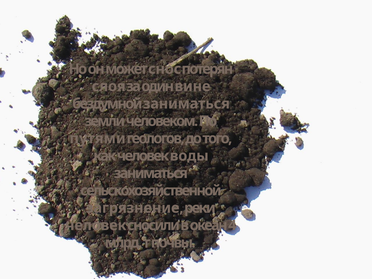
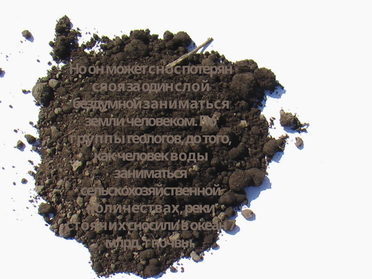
вине: вине -> слой
путями: путями -> группы
загрязнение: загрязнение -> количествах
человек at (96, 225): человек -> стоячих
4: 4 -> 7
